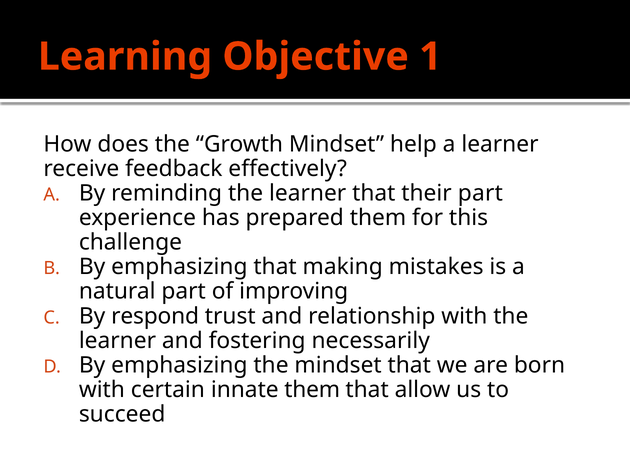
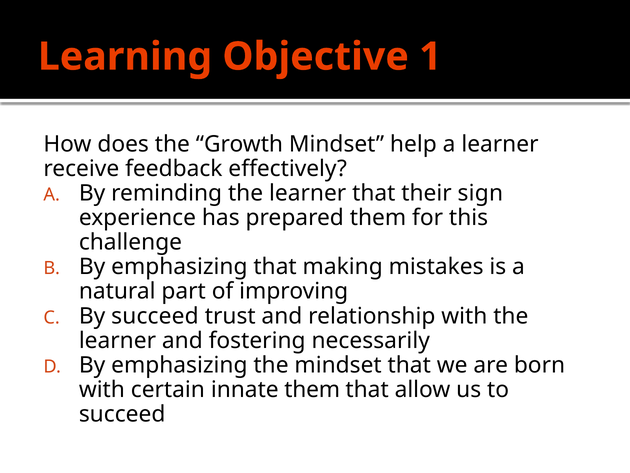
their part: part -> sign
By respond: respond -> succeed
